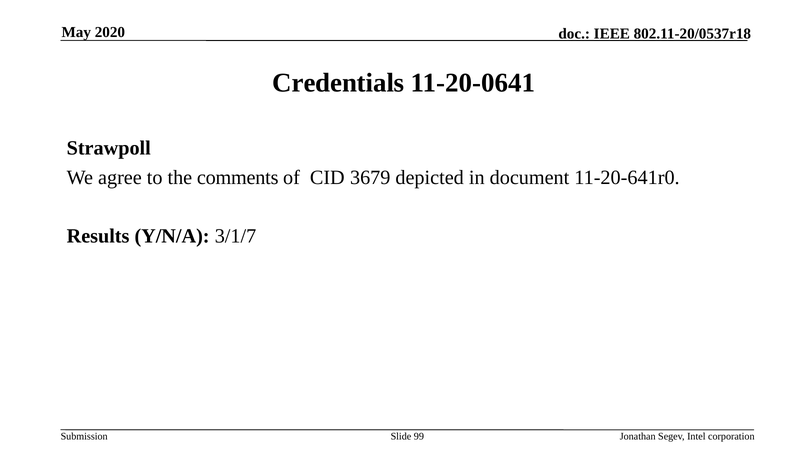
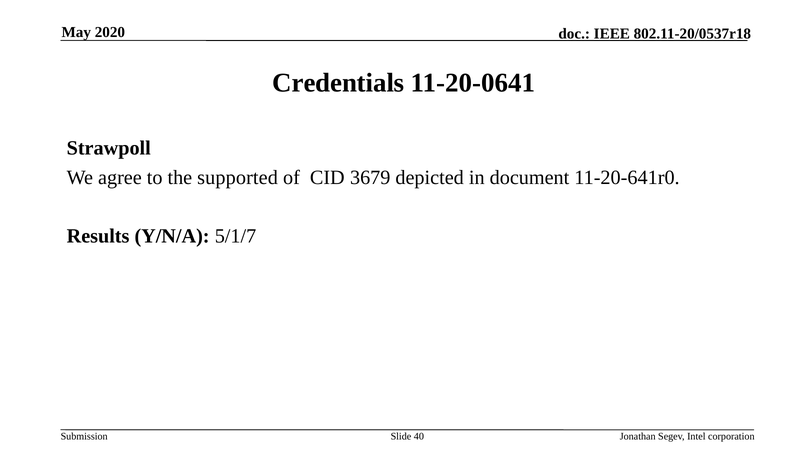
comments: comments -> supported
3/1/7: 3/1/7 -> 5/1/7
99: 99 -> 40
